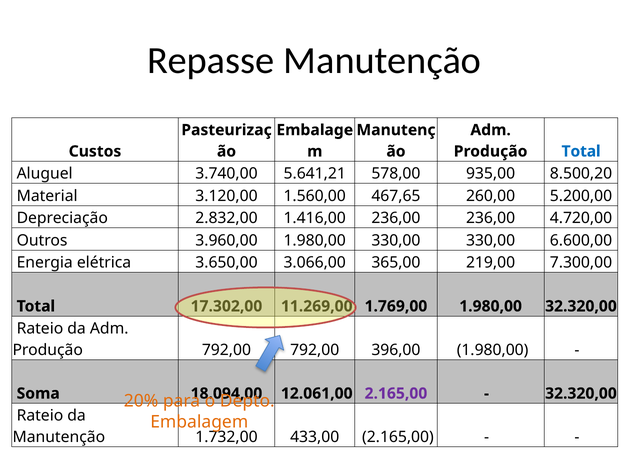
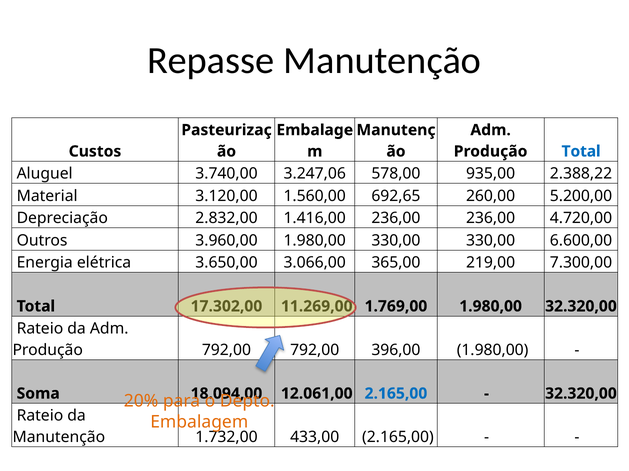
5.641,21: 5.641,21 -> 3.247,06
8.500,20: 8.500,20 -> 2.388,22
467,65: 467,65 -> 692,65
2.165,00 at (396, 394) colour: purple -> blue
